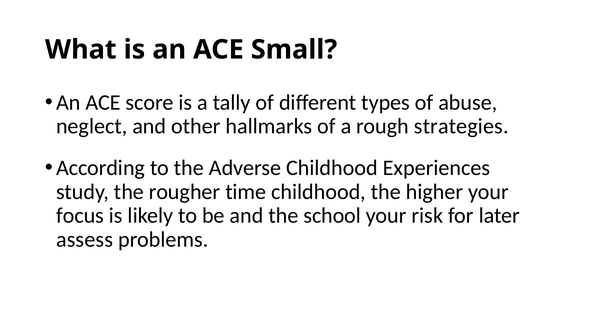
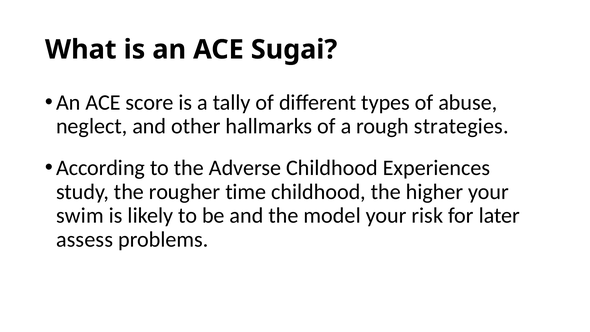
Small: Small -> Sugai
focus: focus -> swim
school: school -> model
